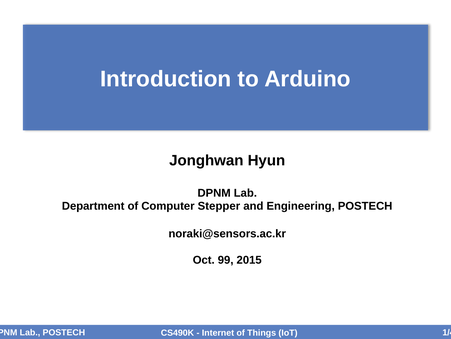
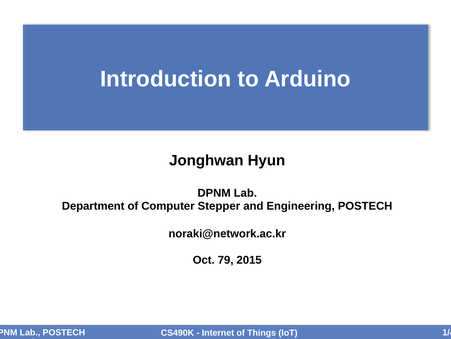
noraki@sensors.ac.kr: noraki@sensors.ac.kr -> noraki@network.ac.kr
99: 99 -> 79
